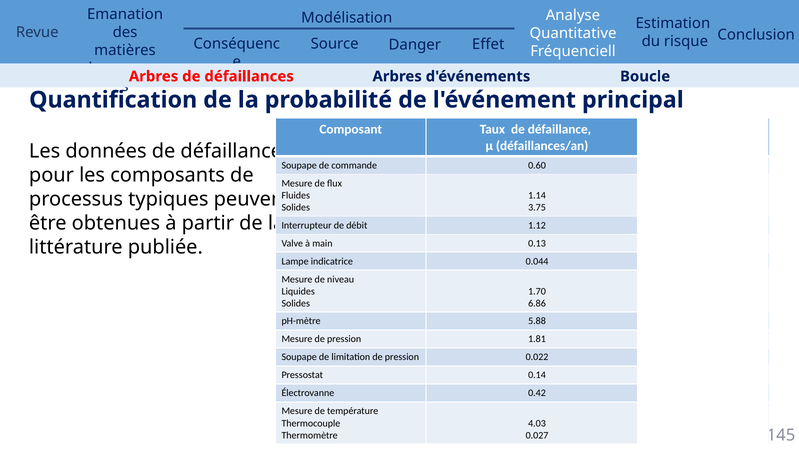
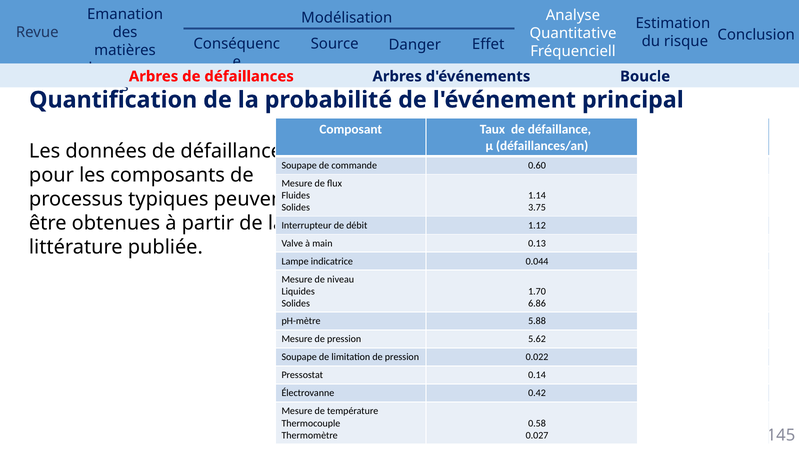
1.81: 1.81 -> 5.62
4.03: 4.03 -> 0.58
